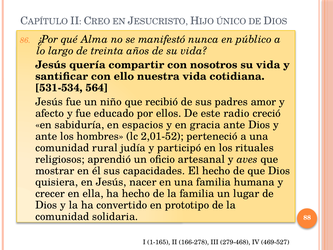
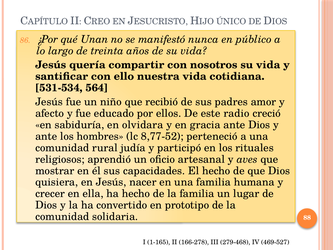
Alma: Alma -> Unan
espacios: espacios -> olvidara
2,01-52: 2,01-52 -> 8,77-52
